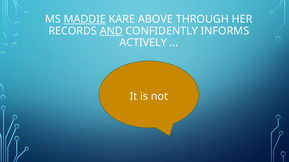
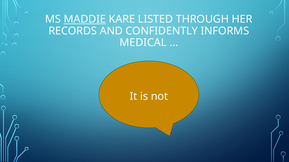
ABOVE: ABOVE -> LISTED
AND underline: present -> none
ACTIVELY: ACTIVELY -> MEDICAL
